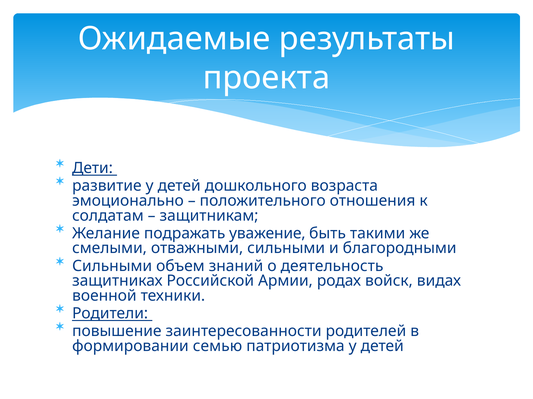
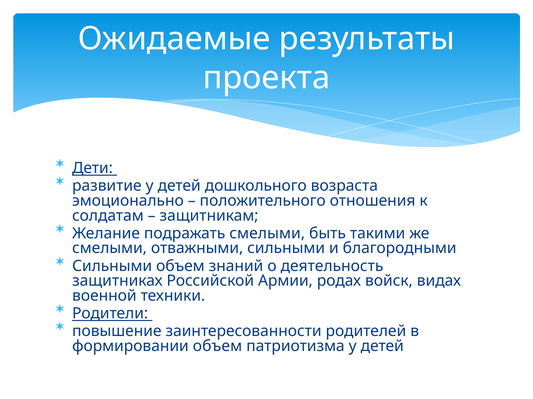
подражать уважение: уважение -> смелыми
формировании семью: семью -> объем
